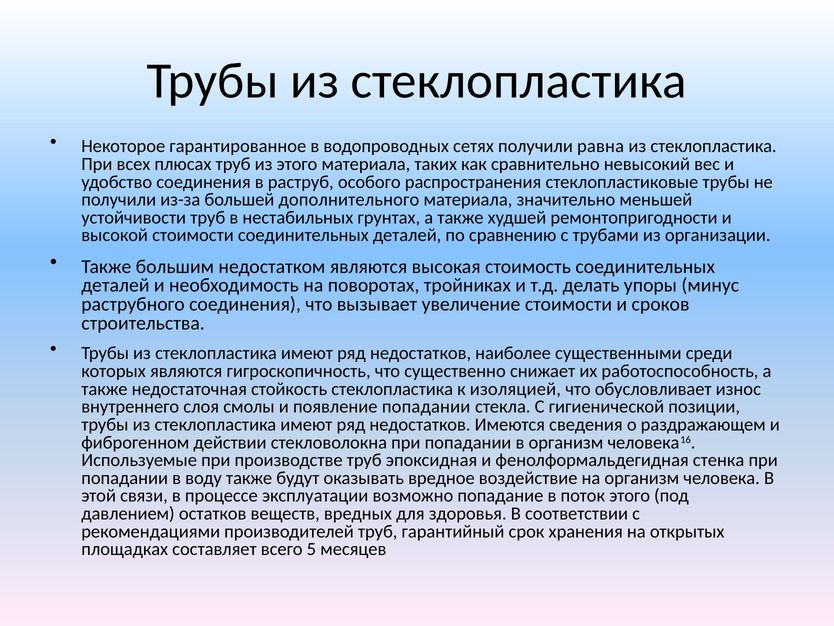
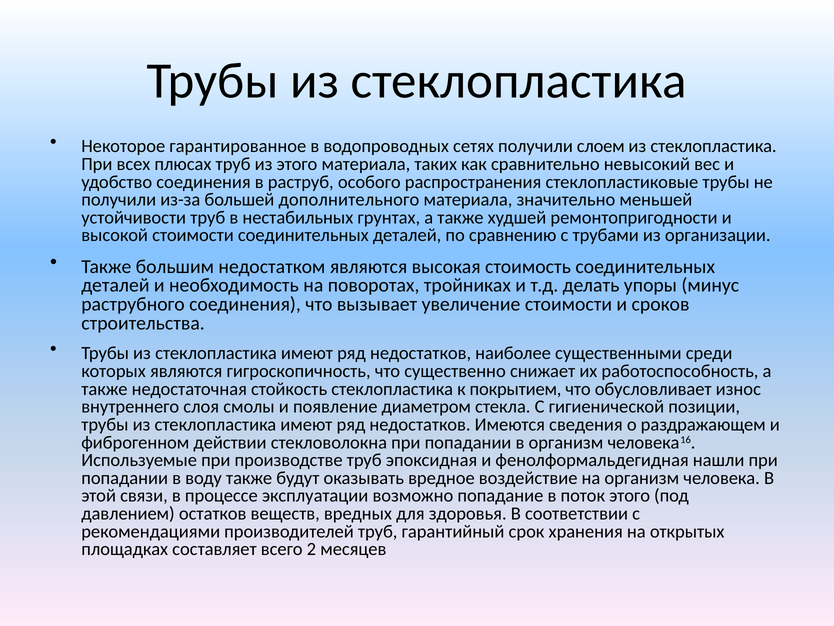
равна: равна -> слоем
изоляцией: изоляцией -> покрытием
появление попадании: попадании -> диаметром
стенка: стенка -> нашли
5: 5 -> 2
